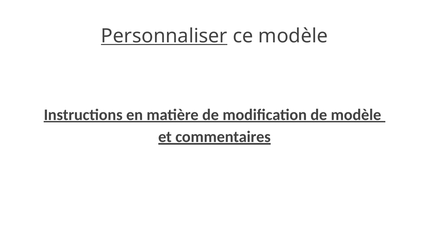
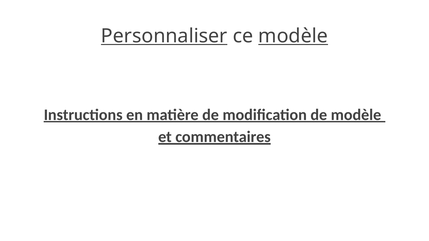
modèle at (293, 36) underline: none -> present
